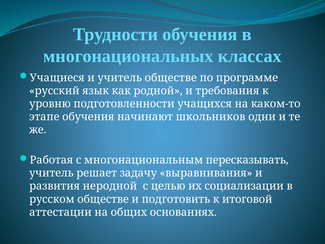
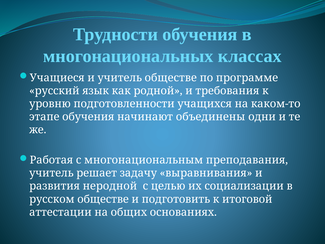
школьников: школьников -> объединены
пересказывать: пересказывать -> преподавания
